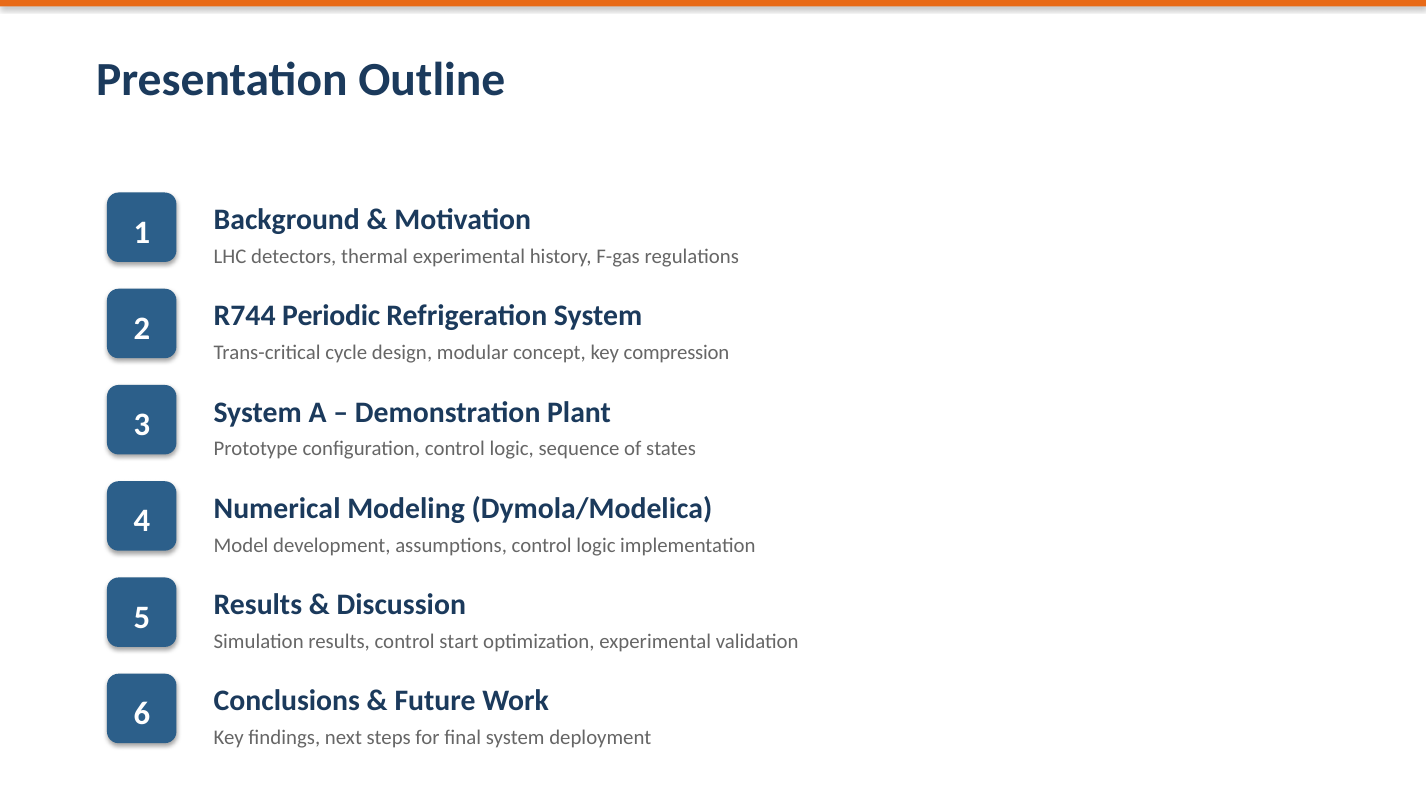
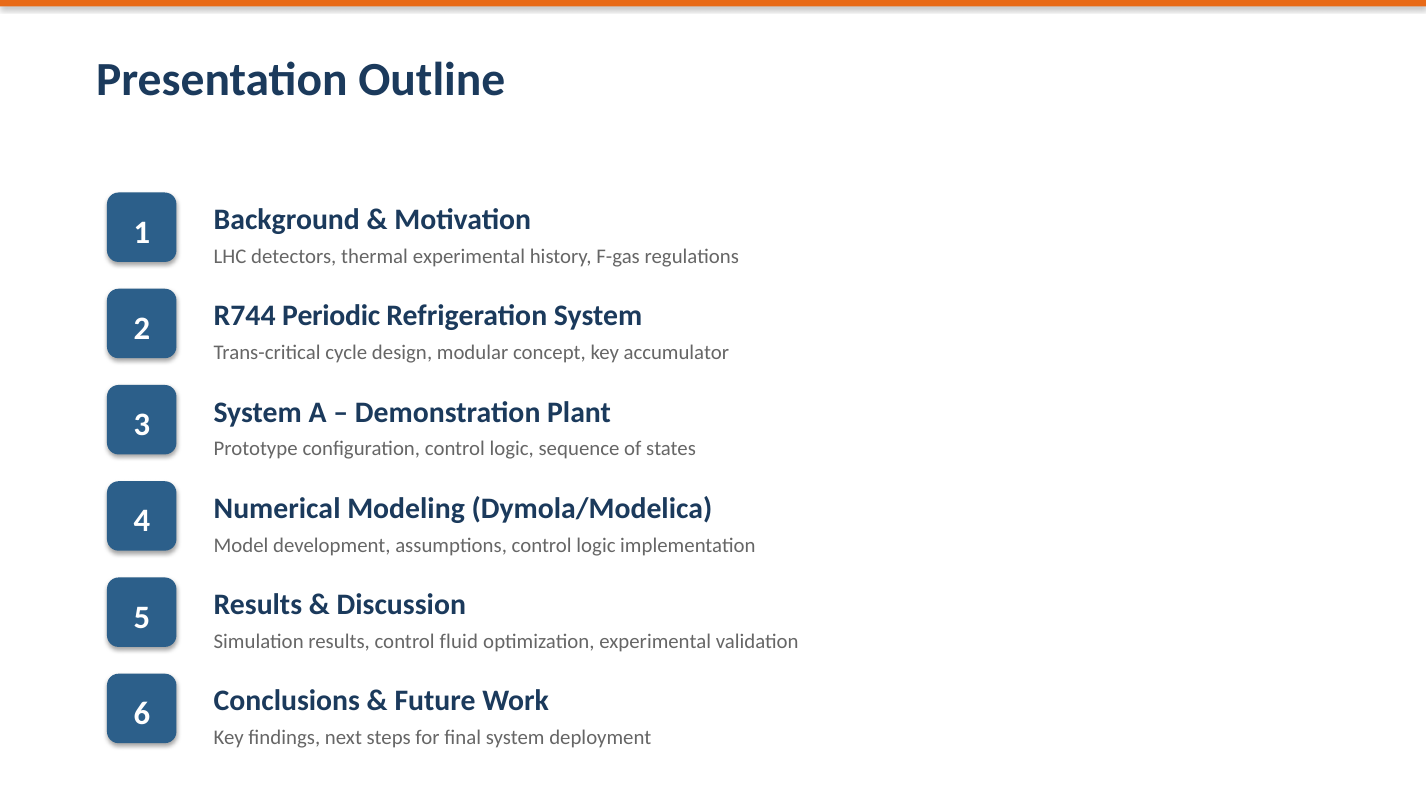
compression: compression -> accumulator
start: start -> fluid
